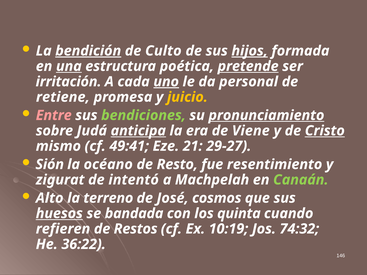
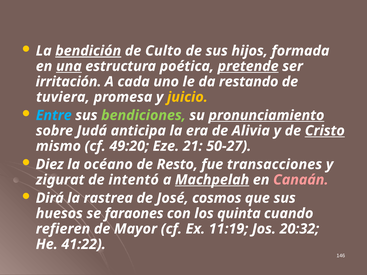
hijos underline: present -> none
uno underline: present -> none
personal: personal -> restando
retiene: retiene -> tuviera
Entre colour: pink -> light blue
anticipa underline: present -> none
Viene: Viene -> Alivia
49:41: 49:41 -> 49:20
29-27: 29-27 -> 50-27
Sión: Sión -> Diez
resentimiento: resentimiento -> transacciones
Machpelah underline: none -> present
Canaán colour: light green -> pink
Alto: Alto -> Dirá
terreno: terreno -> rastrea
huesos underline: present -> none
bandada: bandada -> faraones
Restos: Restos -> Mayor
10:19: 10:19 -> 11:19
74:32: 74:32 -> 20:32
36:22: 36:22 -> 41:22
